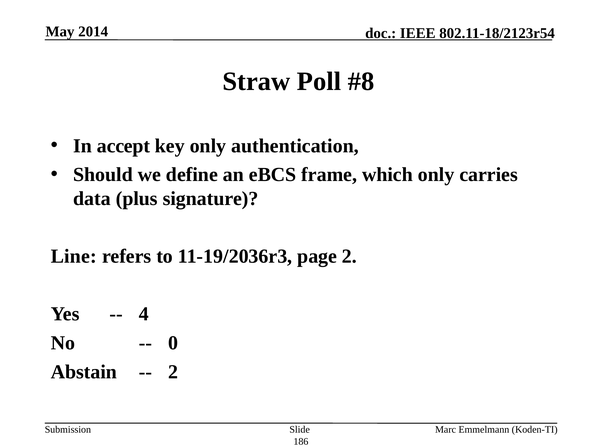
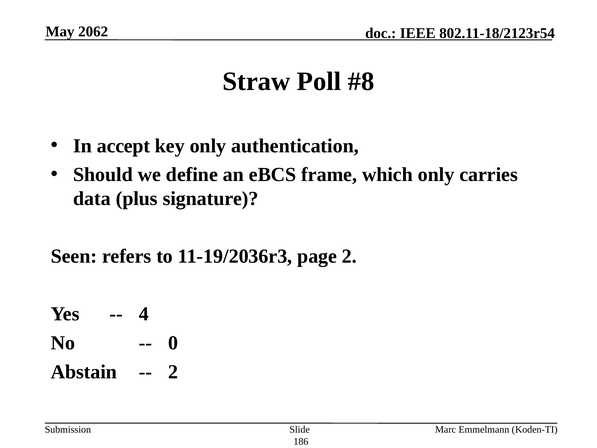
2014: 2014 -> 2062
Line: Line -> Seen
